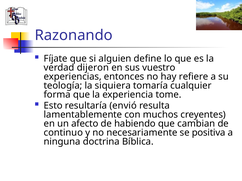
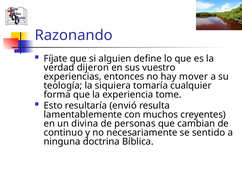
refiere: refiere -> mover
afecto: afecto -> divina
habiendo: habiendo -> personas
positiva: positiva -> sentido
